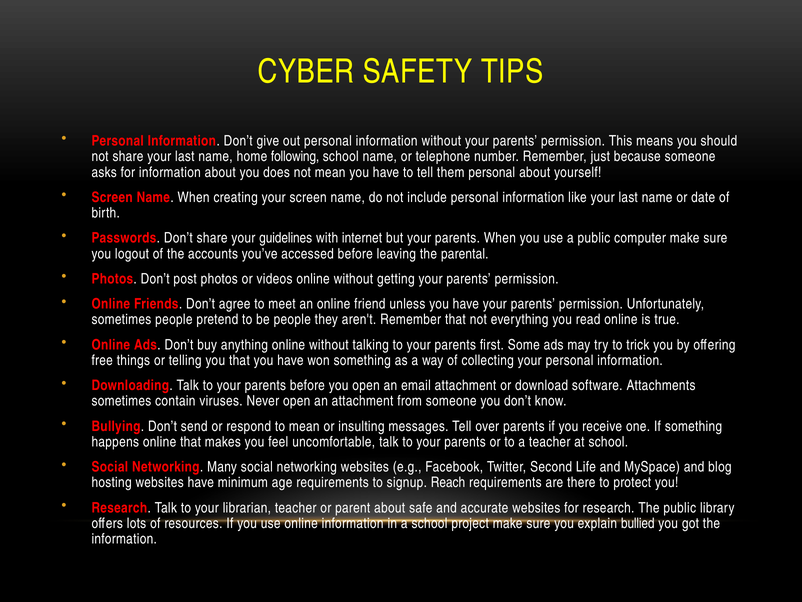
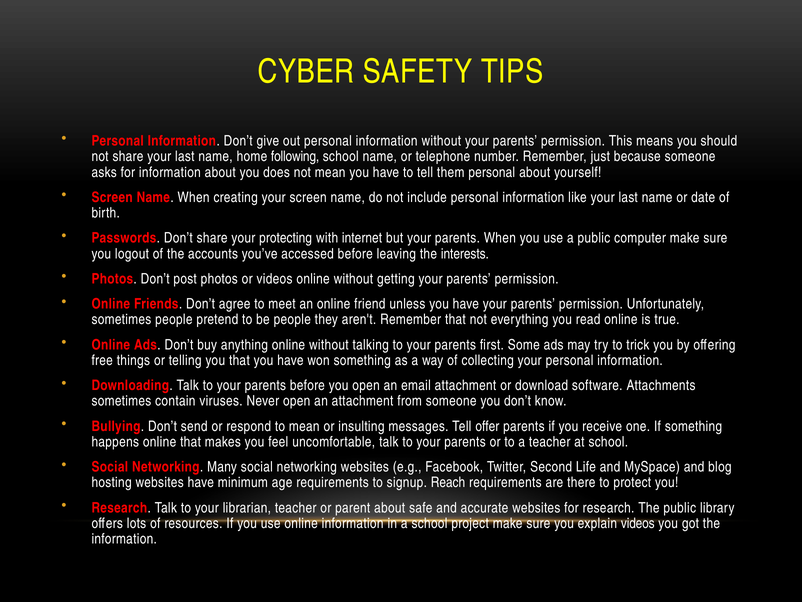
guidelines: guidelines -> protecting
parental: parental -> interests
over: over -> offer
explain bullied: bullied -> videos
